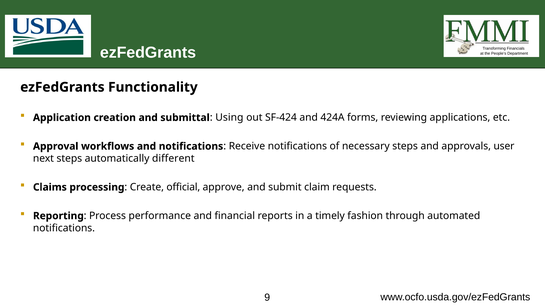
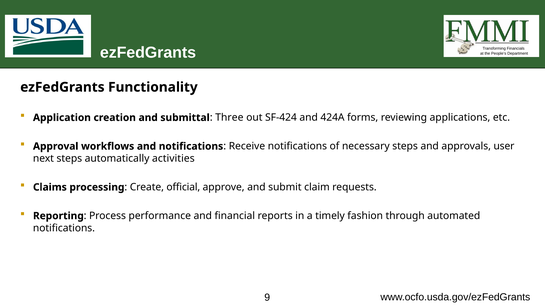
Using: Using -> Three
different: different -> activities
